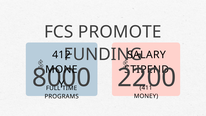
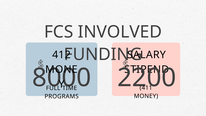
PROMOTE: PROMOTE -> INVOLVED
